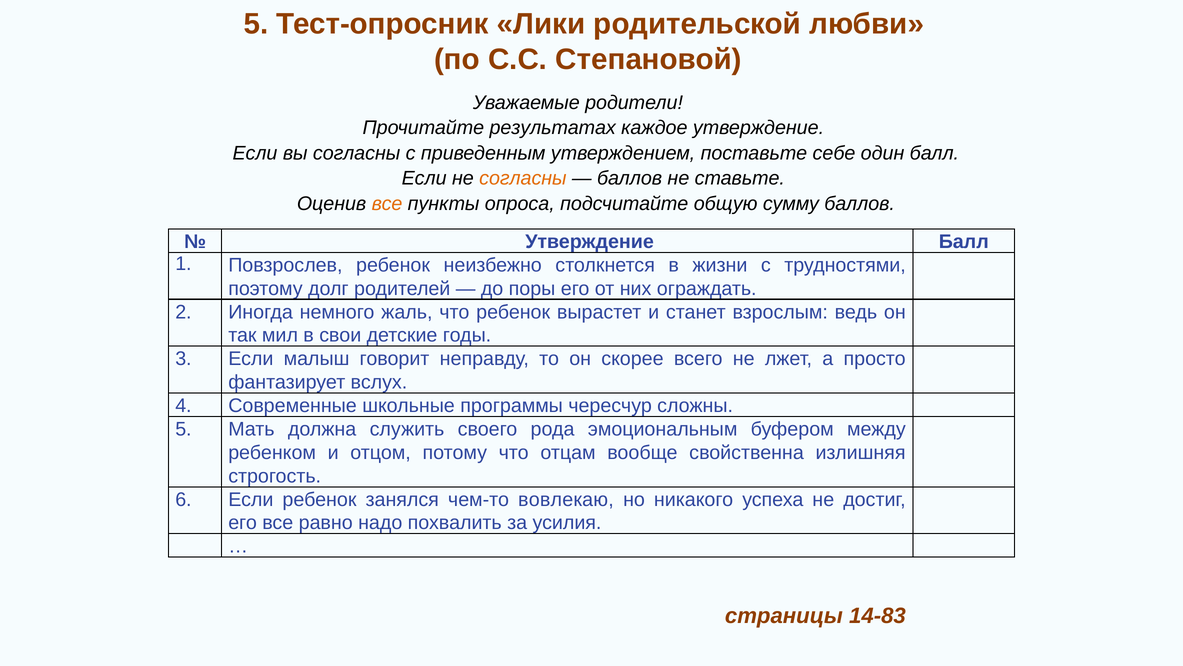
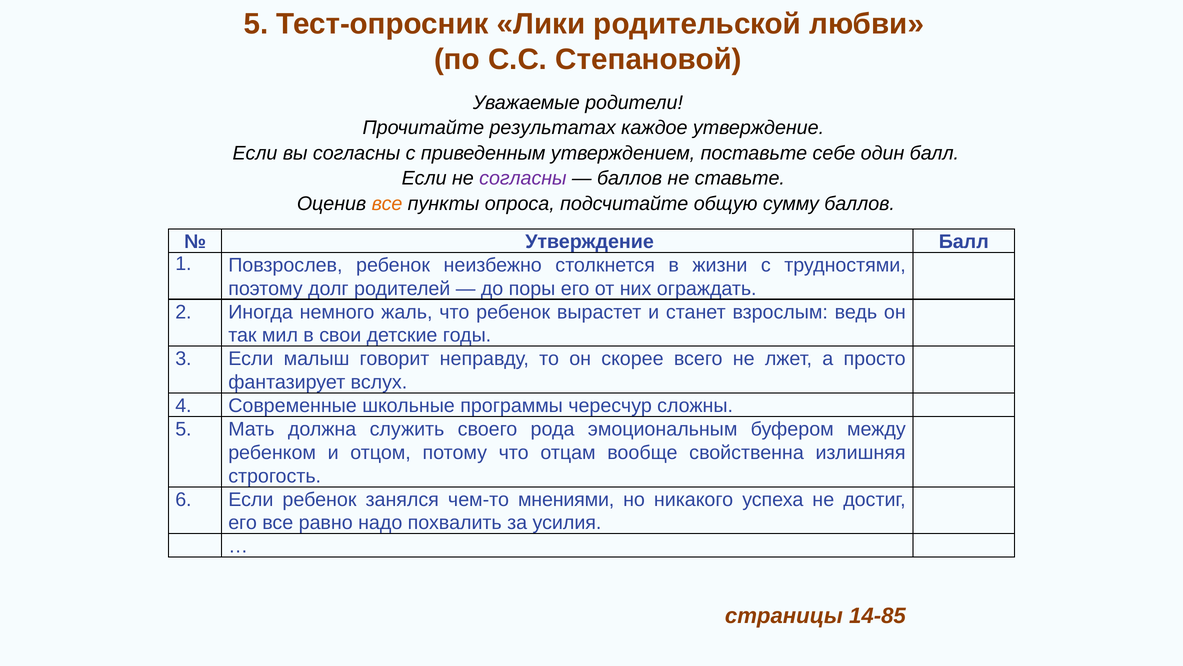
согласны at (523, 178) colour: orange -> purple
вовлекаю: вовлекаю -> мнениями
14-83: 14-83 -> 14-85
